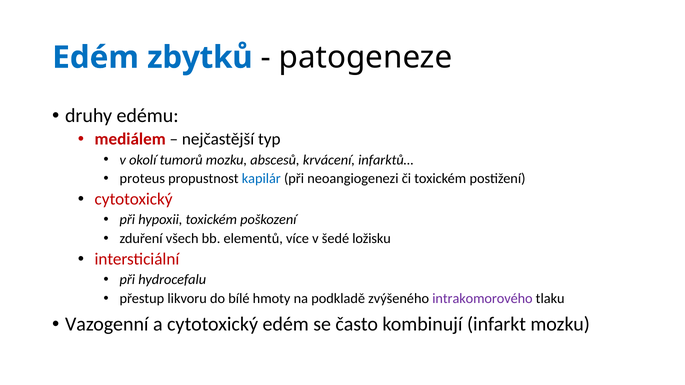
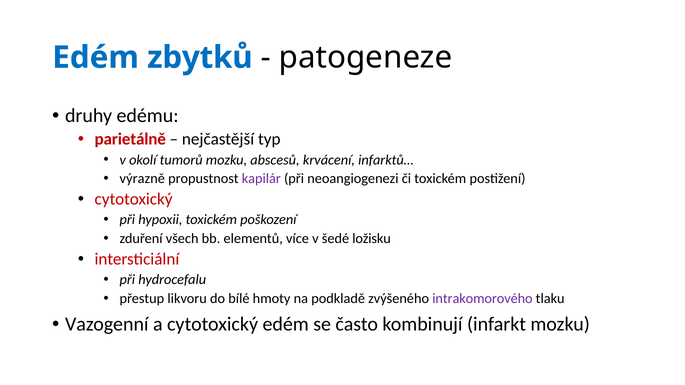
mediálem: mediálem -> parietálně
proteus: proteus -> výrazně
kapilár colour: blue -> purple
